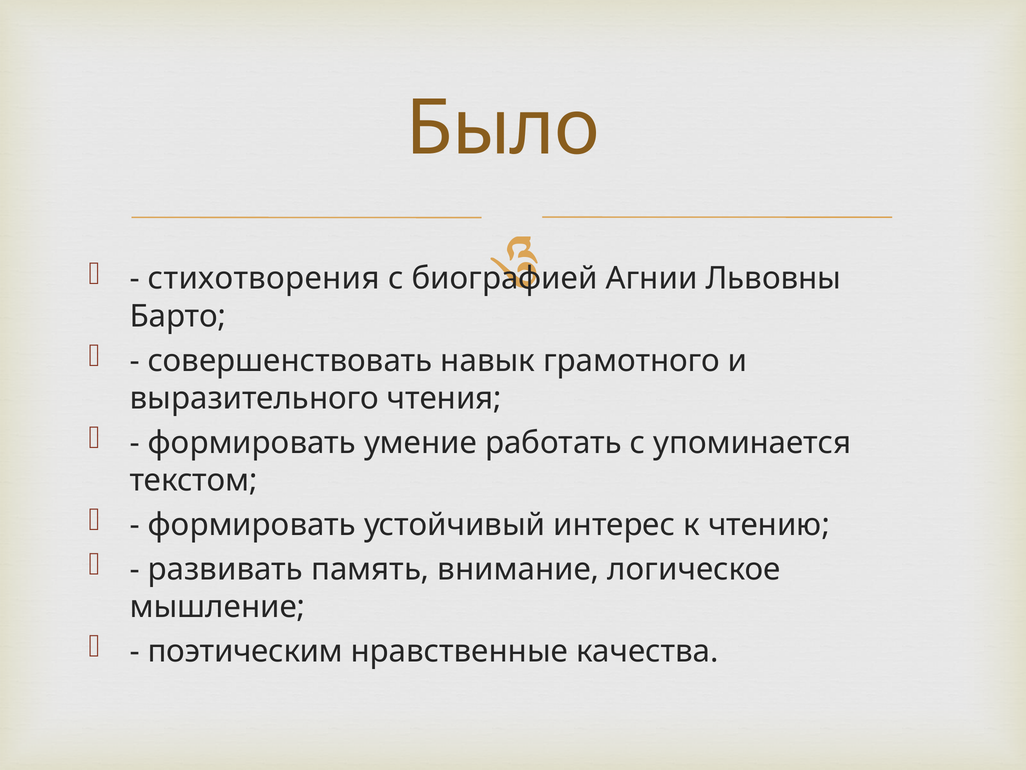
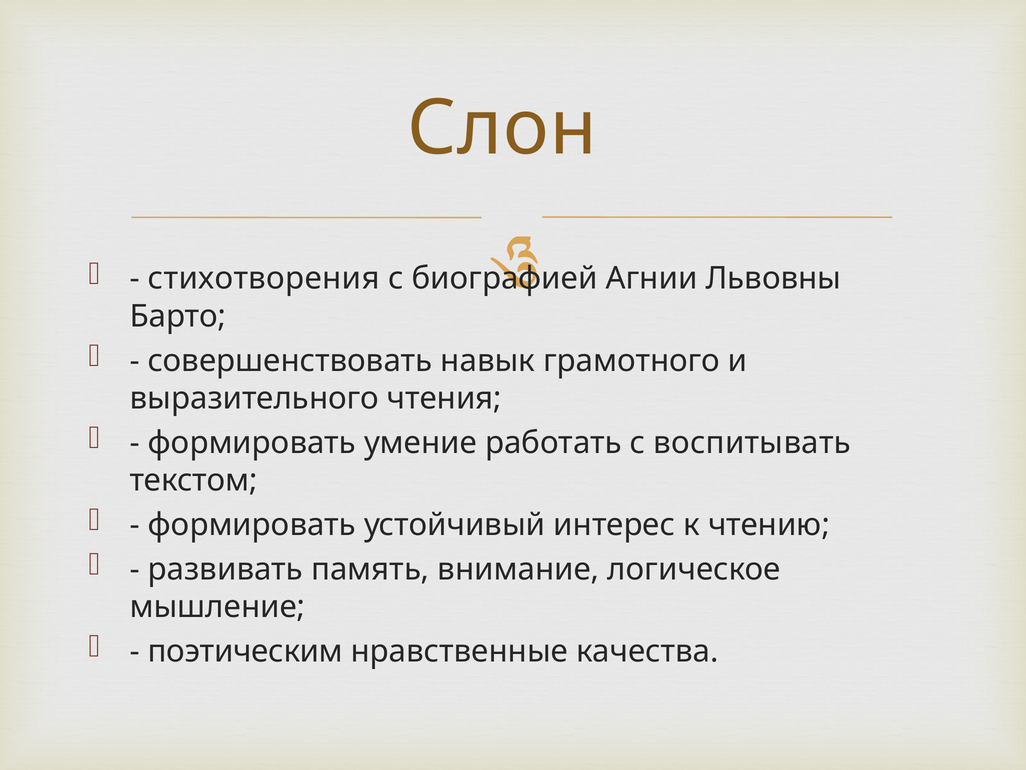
Было: Было -> Слон
упоминается: упоминается -> воспитывать
